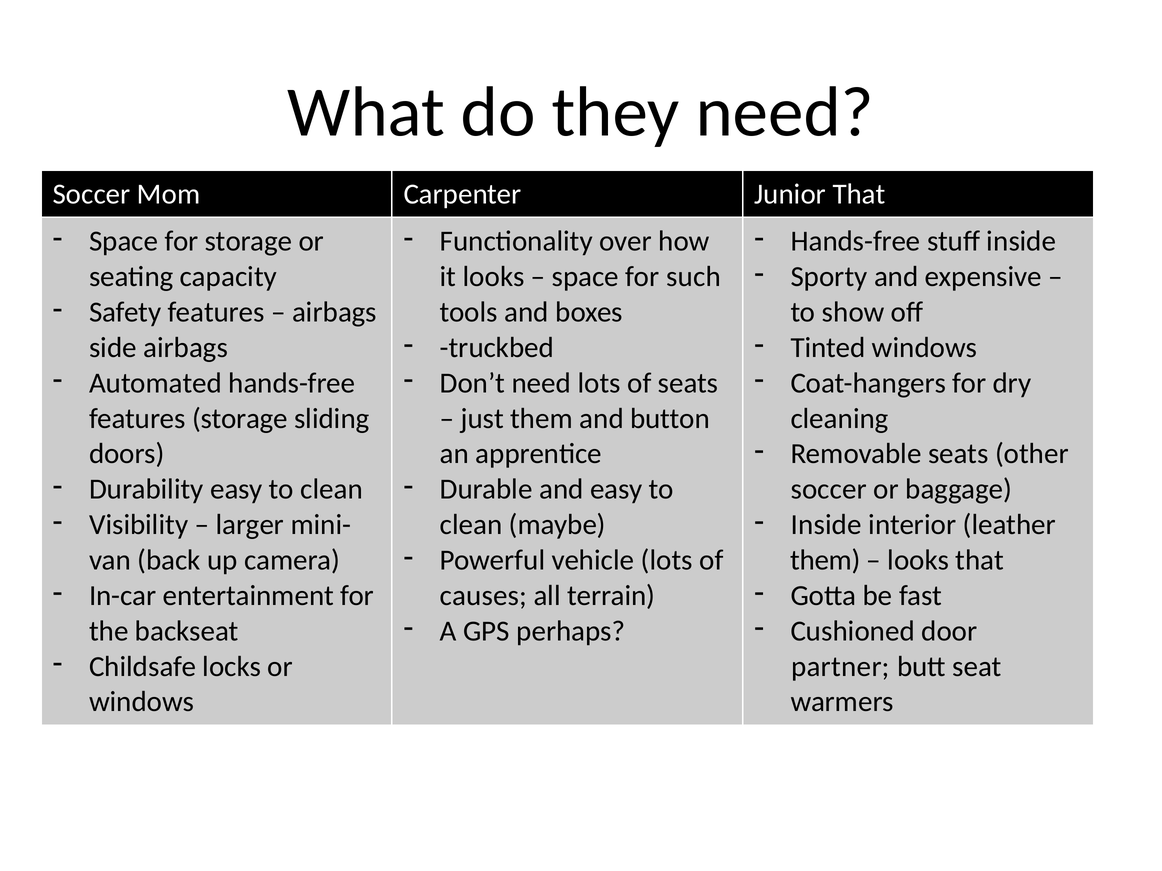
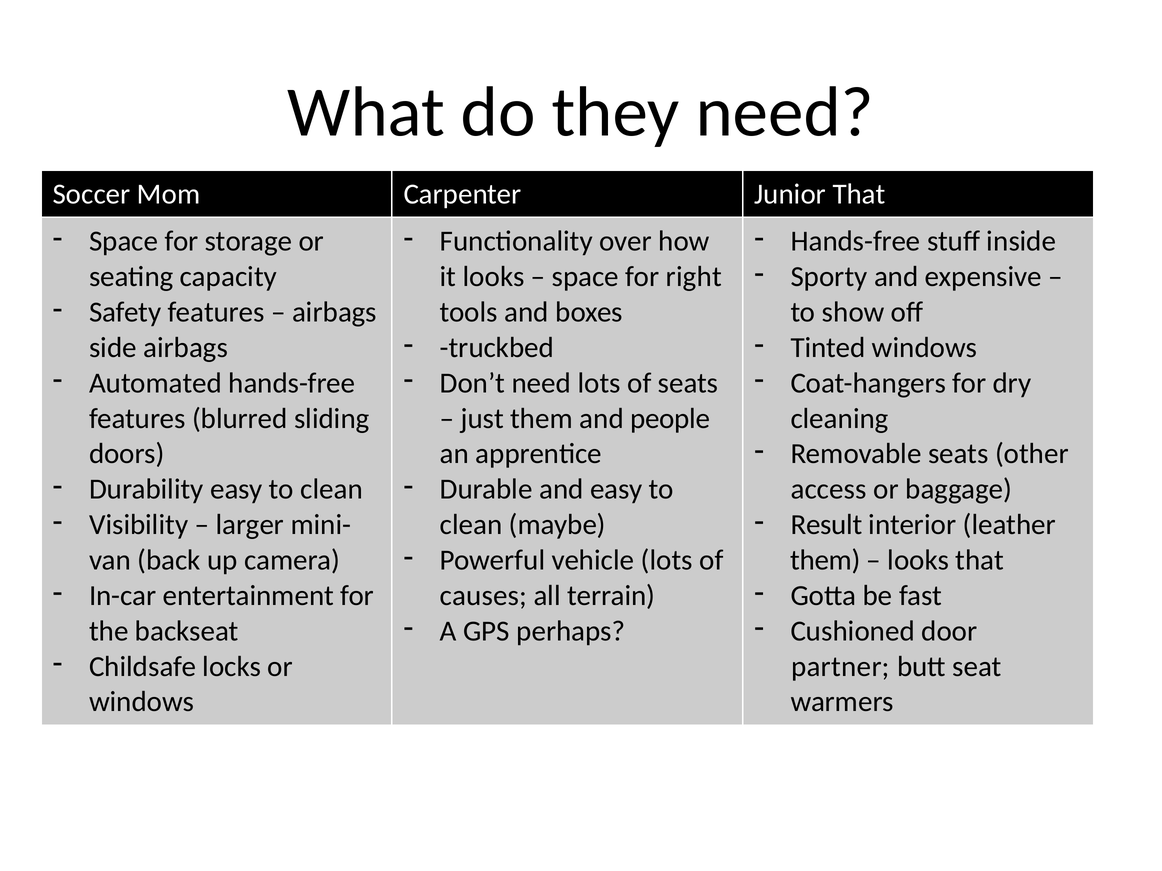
such: such -> right
features storage: storage -> blurred
button: button -> people
soccer at (829, 490): soccer -> access
Inside at (826, 525): Inside -> Result
